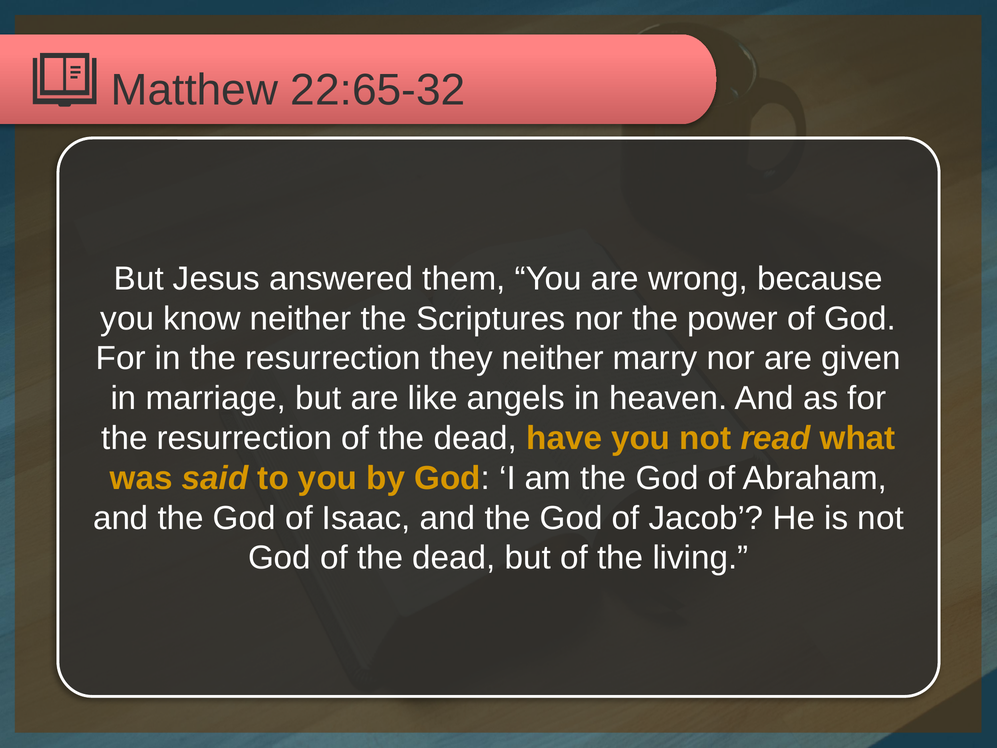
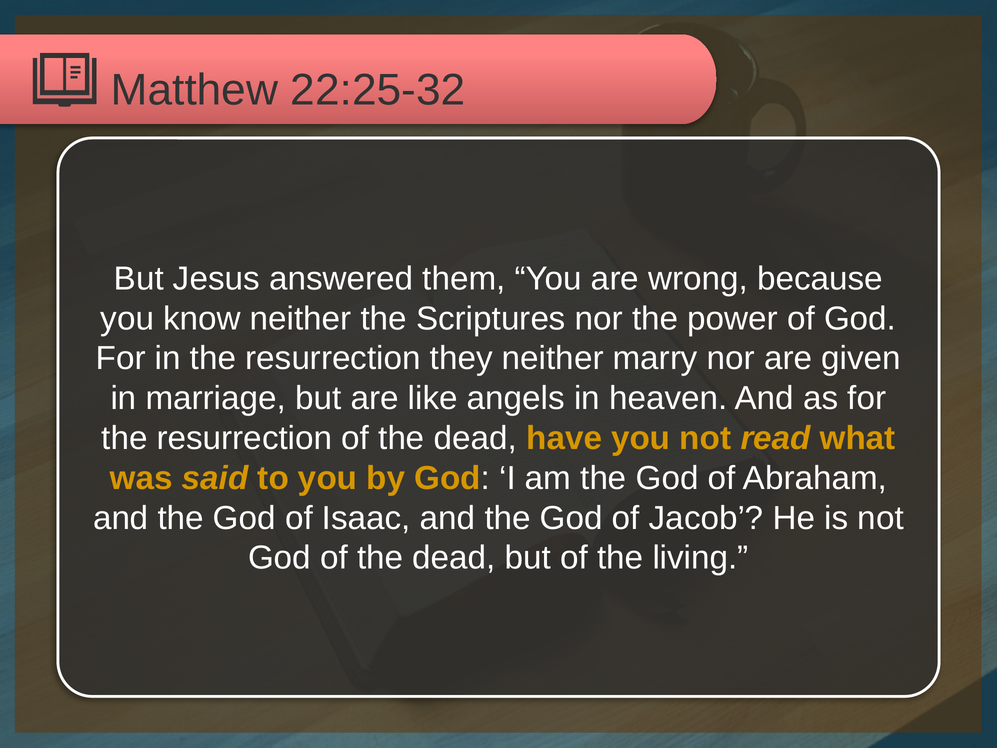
22:65-32: 22:65-32 -> 22:25-32
